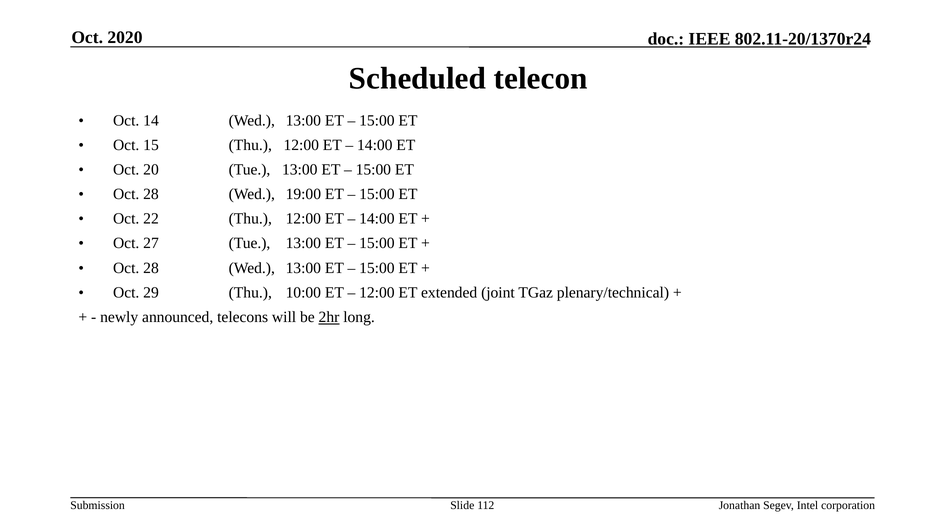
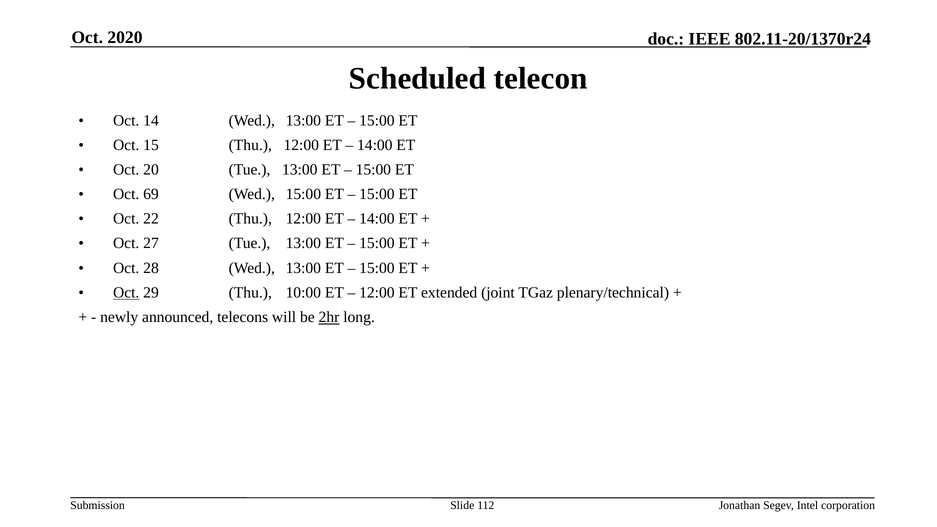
28 at (151, 194): 28 -> 69
Wed 19:00: 19:00 -> 15:00
Oct at (126, 293) underline: none -> present
